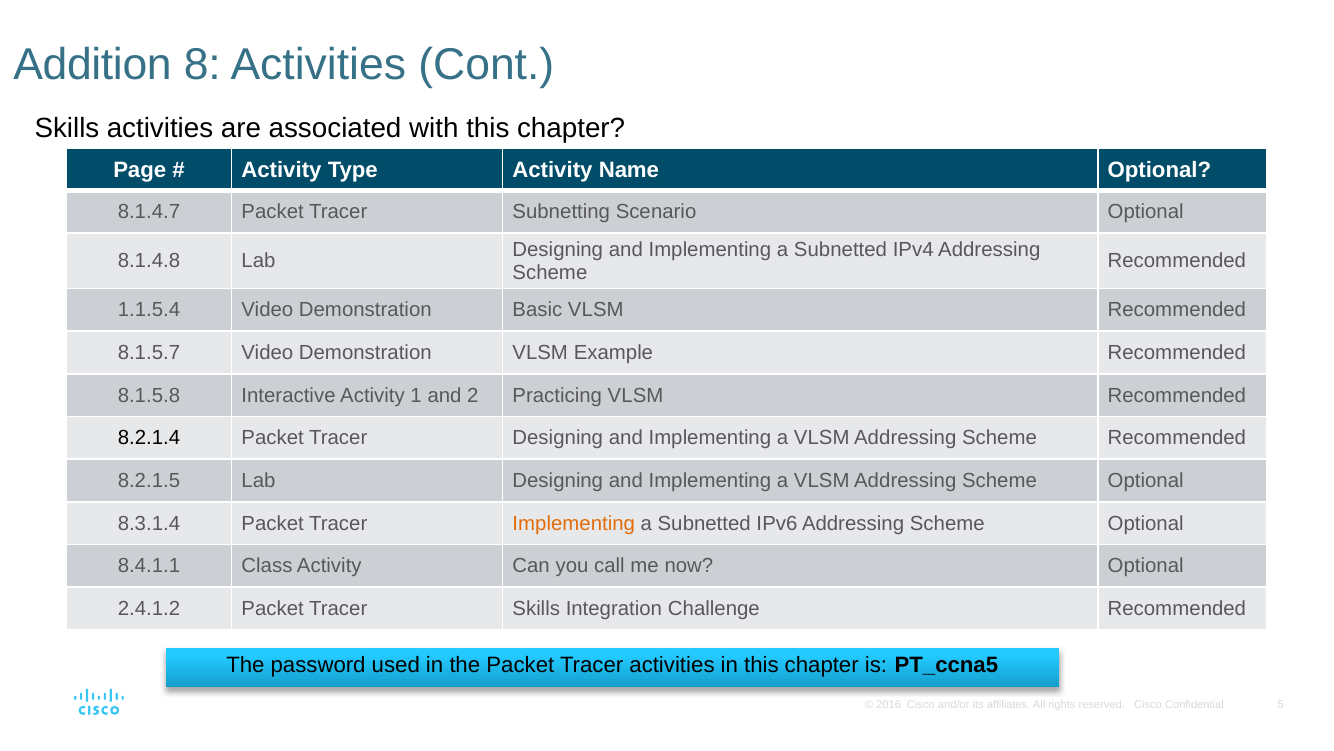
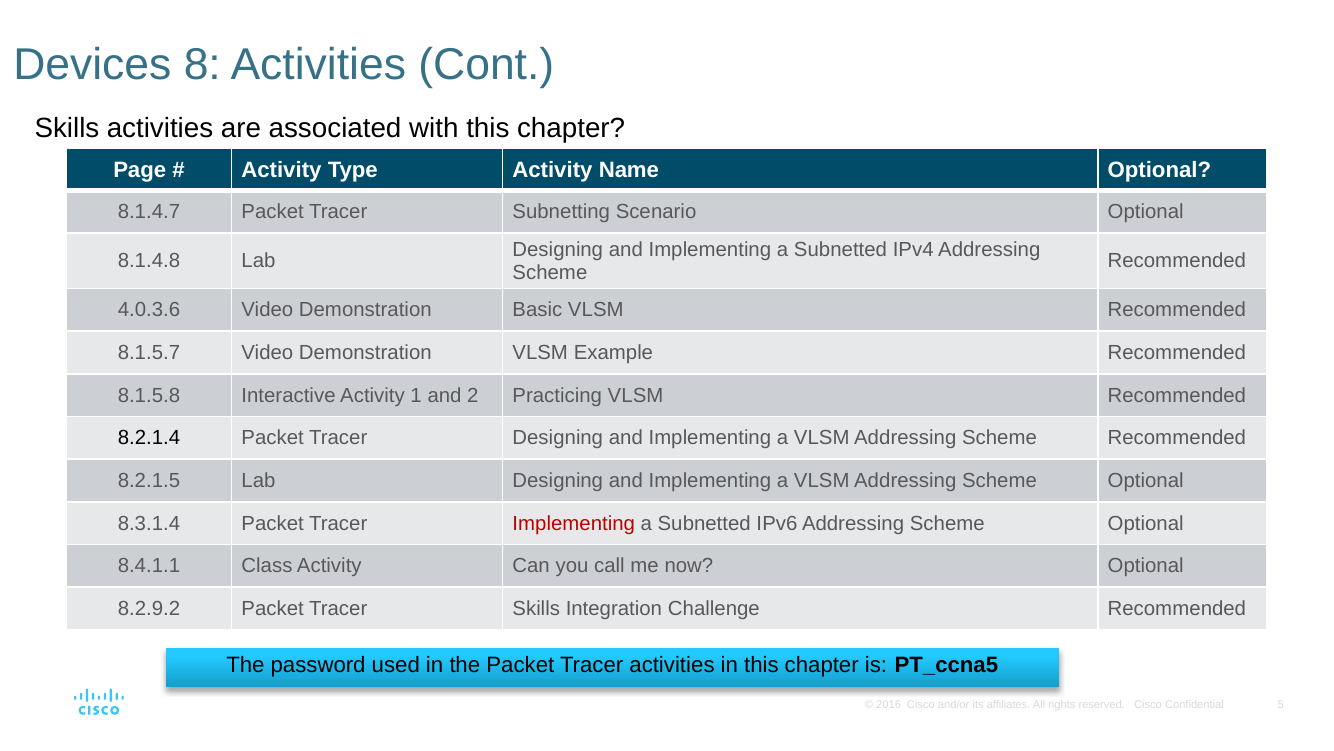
Addition: Addition -> Devices
1.1.5.4: 1.1.5.4 -> 4.0.3.6
Implementing at (574, 523) colour: orange -> red
2.4.1.2: 2.4.1.2 -> 8.2.9.2
